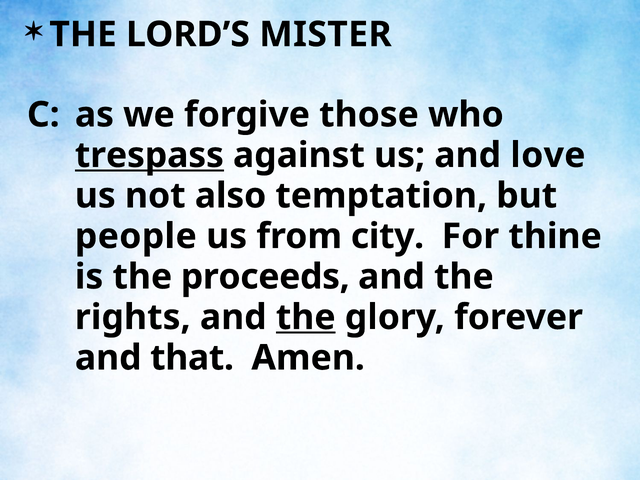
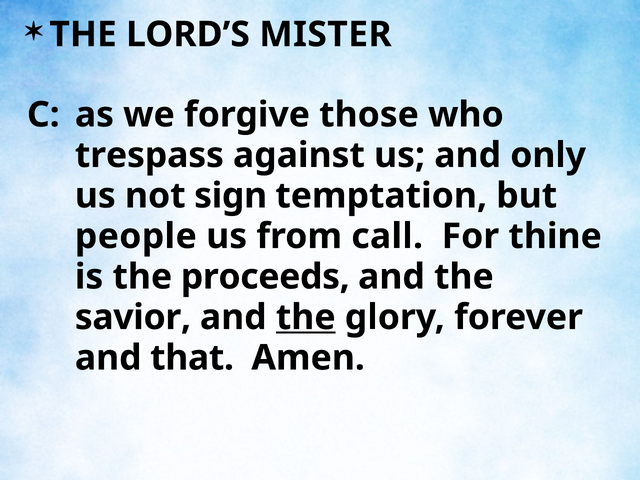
trespass underline: present -> none
love: love -> only
also: also -> sign
city: city -> call
rights: rights -> savior
